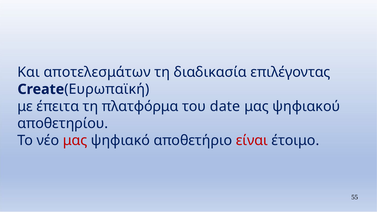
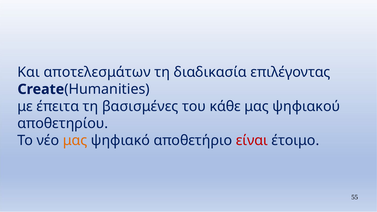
Ευρωπαϊκή: Ευρωπαϊκή -> Humanities
πλατφόρμα: πλατφόρμα -> βασισμένες
date: date -> κάθε
μας at (75, 141) colour: red -> orange
